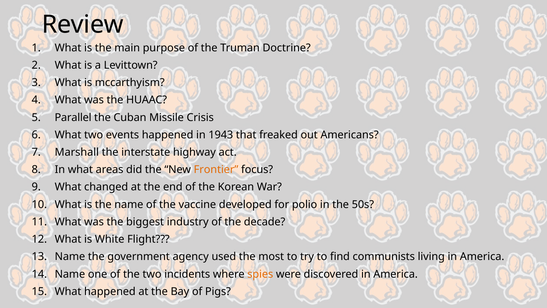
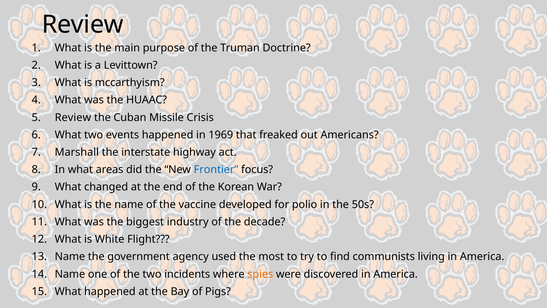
Parallel at (73, 117): Parallel -> Review
1943: 1943 -> 1969
Frontier colour: orange -> blue
